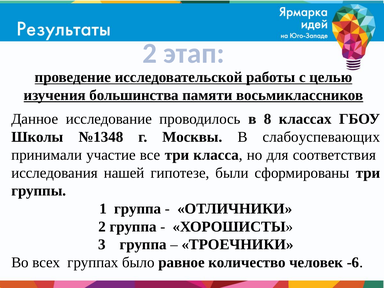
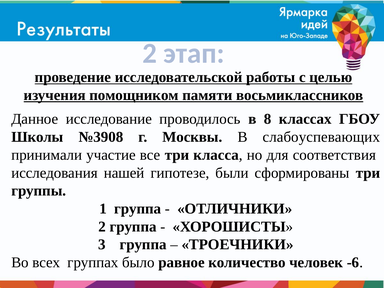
большинства: большинства -> помощником
№1348: №1348 -> №3908
